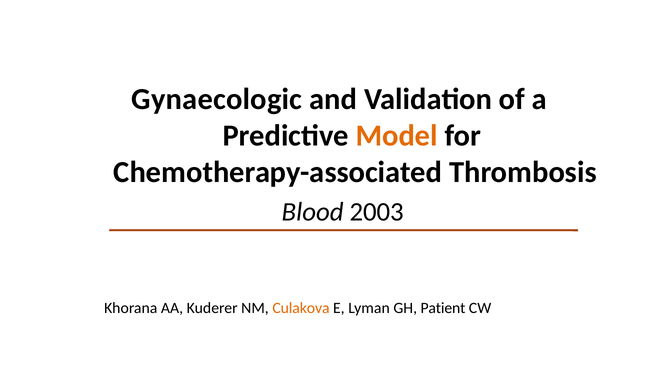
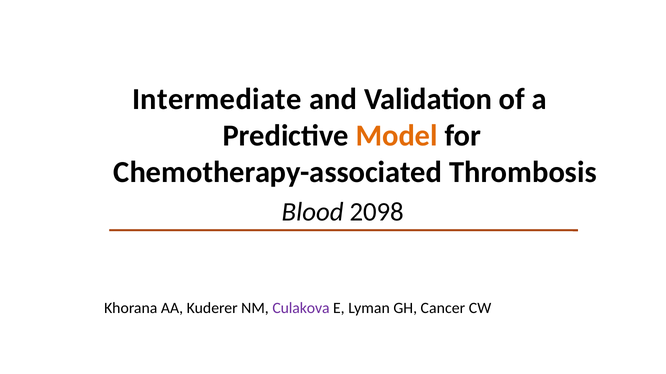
Gynaecologic: Gynaecologic -> Intermediate
2003: 2003 -> 2098
Culakova colour: orange -> purple
Patient: Patient -> Cancer
